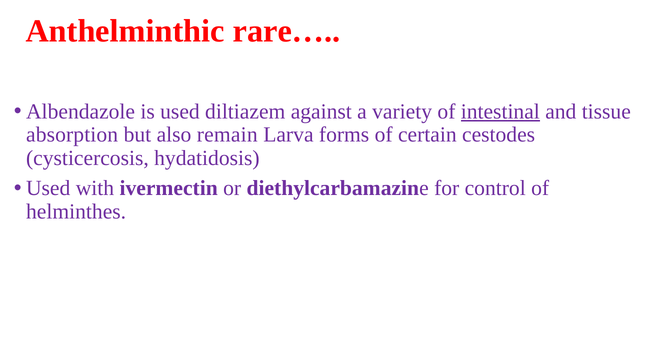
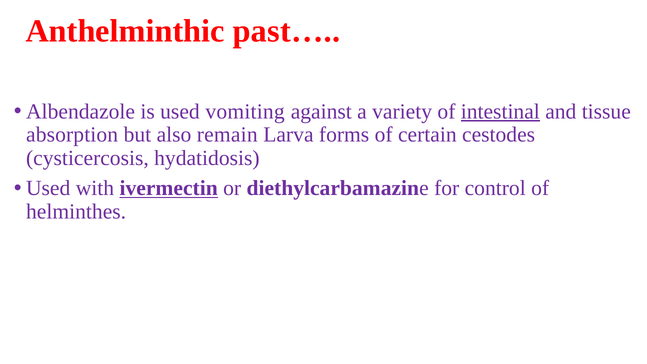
rare…: rare… -> past…
diltiazem: diltiazem -> vomiting
ivermectin underline: none -> present
